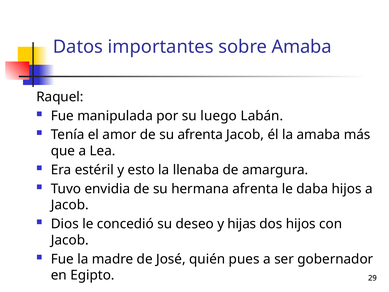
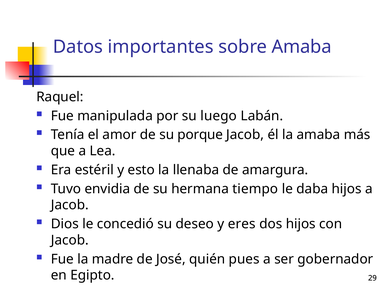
su afrenta: afrenta -> porque
hermana afrenta: afrenta -> tiempo
hijas: hijas -> eres
